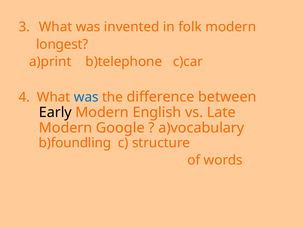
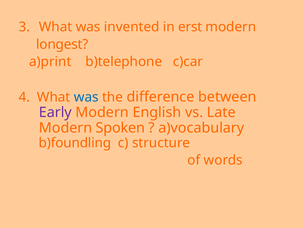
folk: folk -> erst
Early colour: black -> purple
Google: Google -> Spoken
